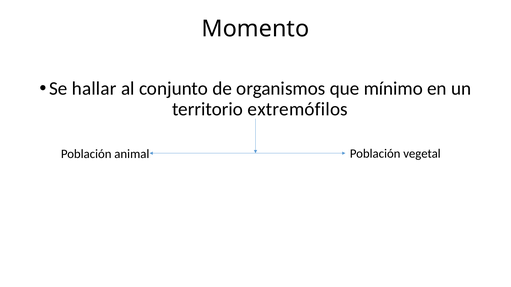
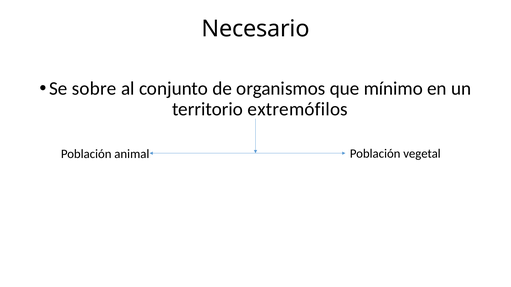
Momento: Momento -> Necesario
hallar: hallar -> sobre
